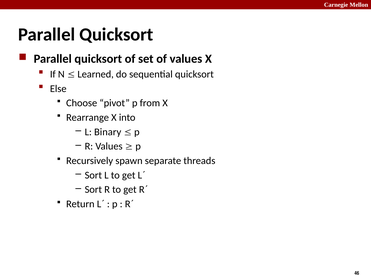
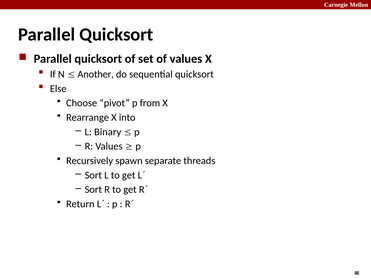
Learned: Learned -> Another
